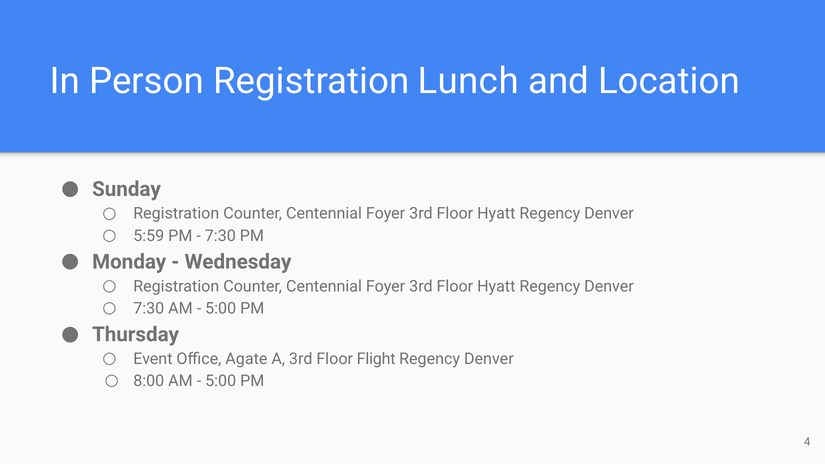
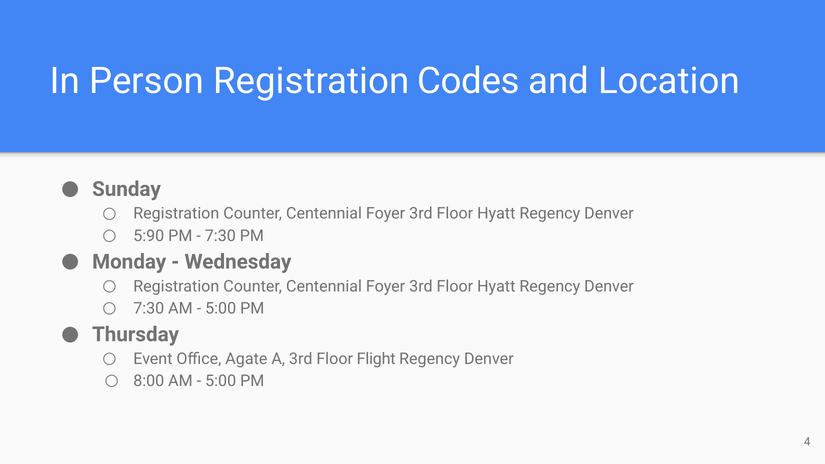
Lunch: Lunch -> Codes
5:59: 5:59 -> 5:90
